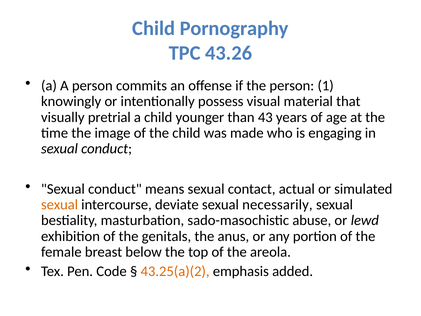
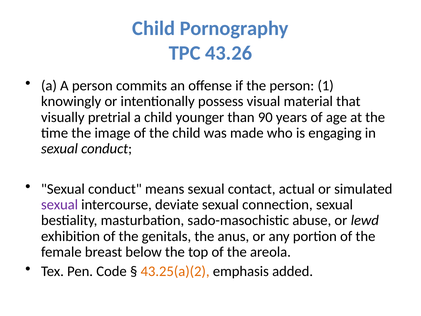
43: 43 -> 90
sexual at (60, 205) colour: orange -> purple
necessarily: necessarily -> connection
